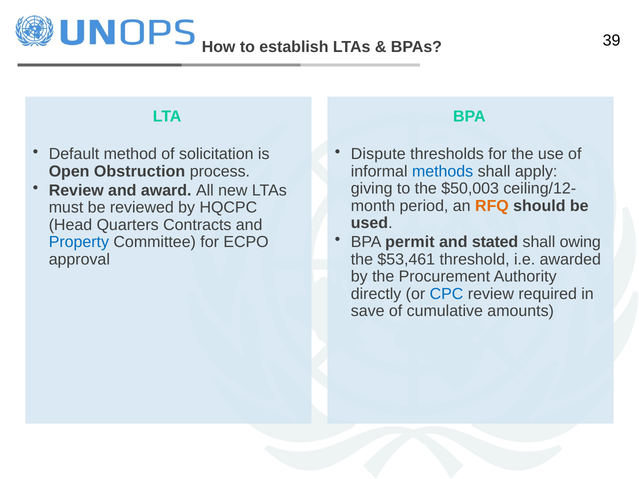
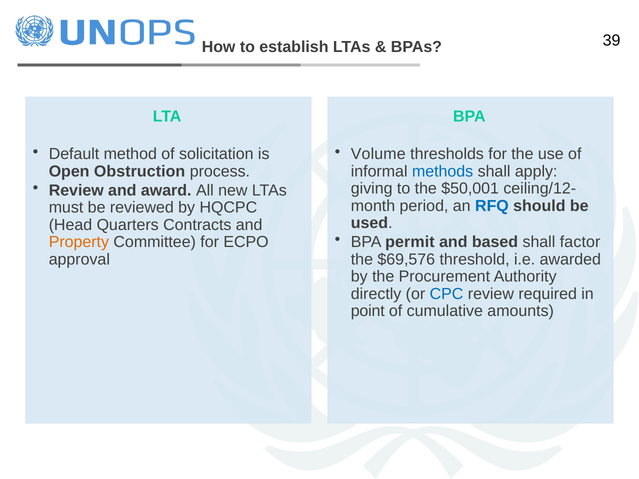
Dispute: Dispute -> Volume
$50,003: $50,003 -> $50,001
RFQ colour: orange -> blue
stated: stated -> based
owing: owing -> factor
Property colour: blue -> orange
$53,461: $53,461 -> $69,576
save: save -> point
